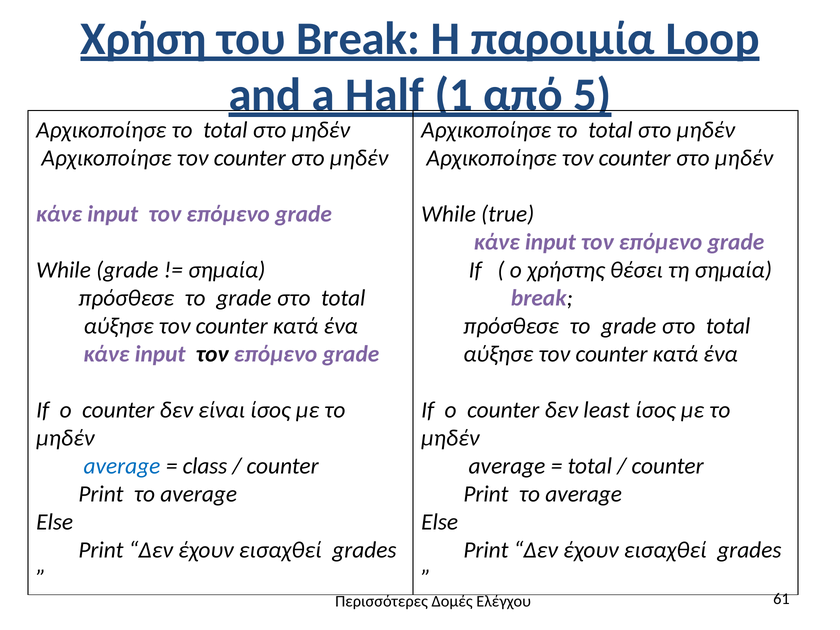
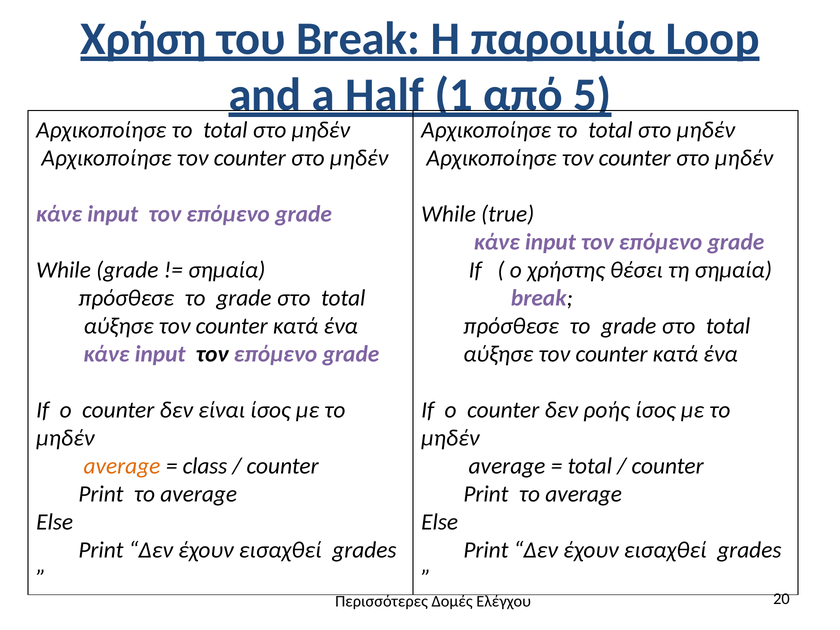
least: least -> ροής
average at (122, 466) colour: blue -> orange
61: 61 -> 20
